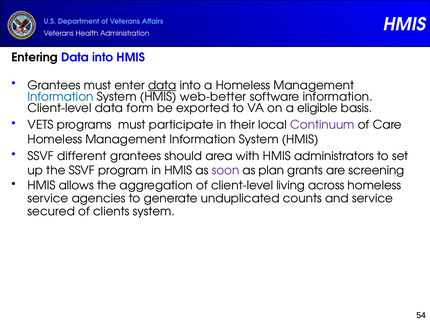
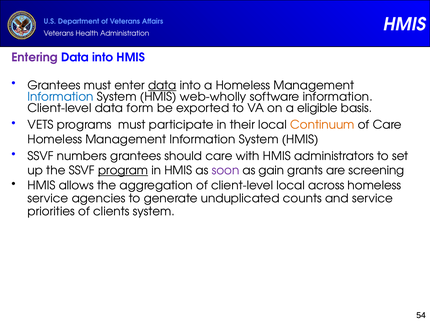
Entering colour: black -> purple
web-better: web-better -> web-wholly
Continuum colour: purple -> orange
different: different -> numbers
should area: area -> care
program underline: none -> present
plan: plan -> gain
client-level living: living -> local
secured: secured -> priorities
